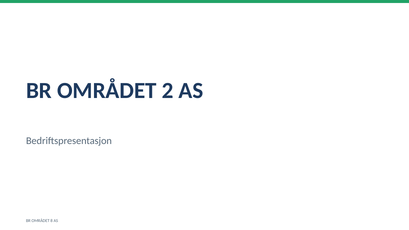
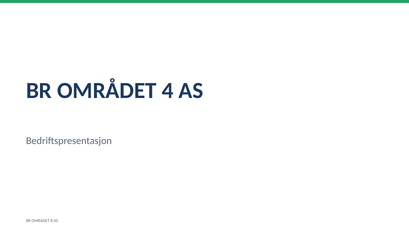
2: 2 -> 4
